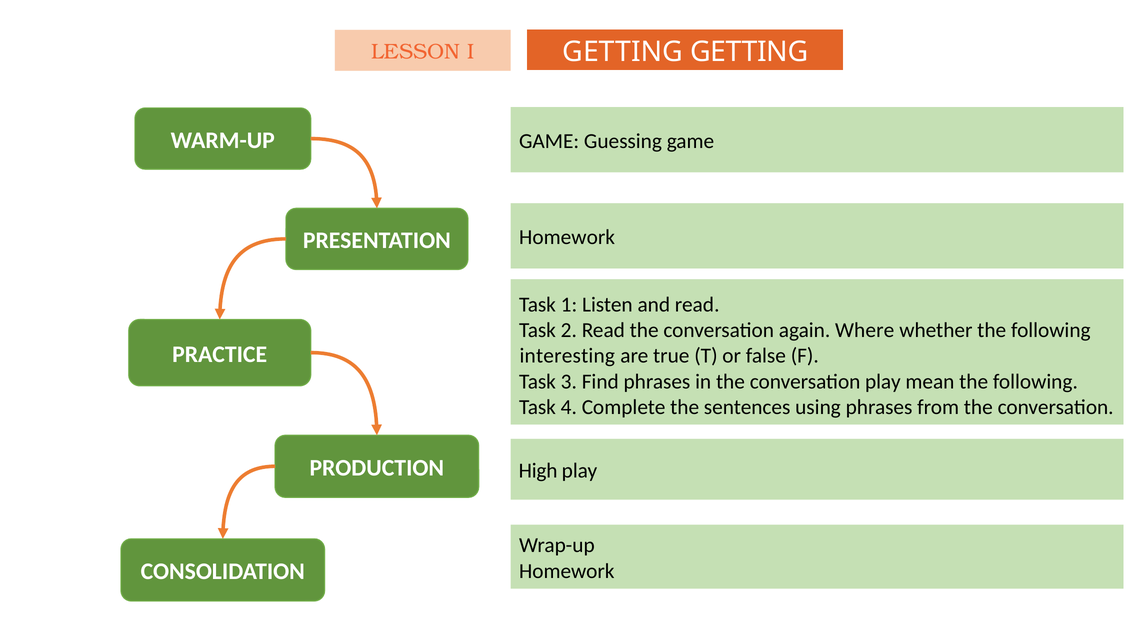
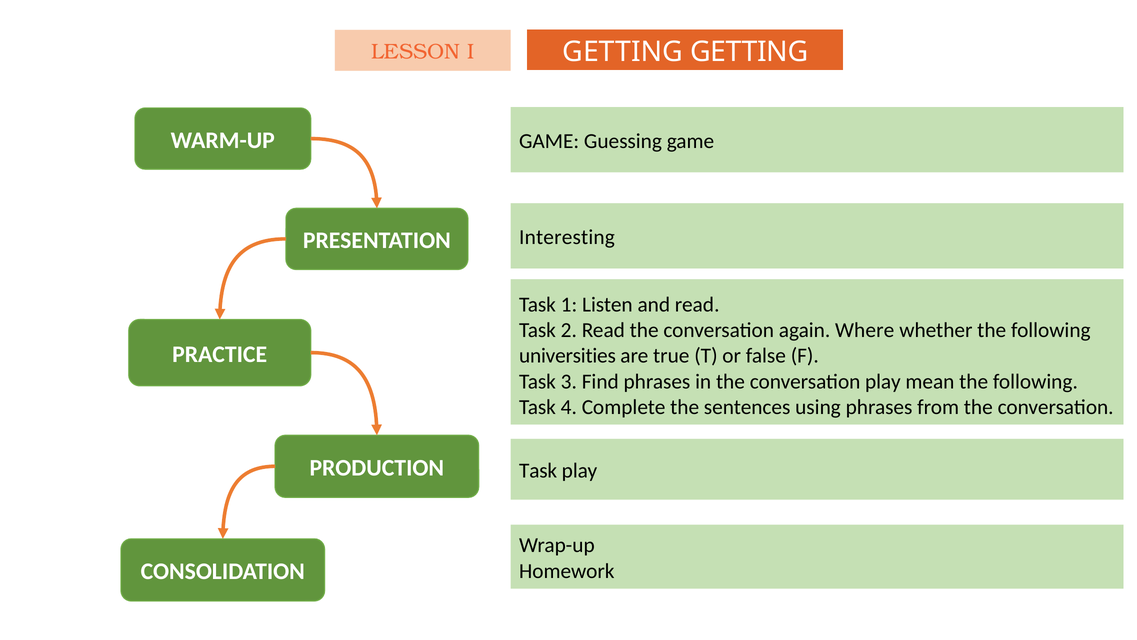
Homework at (567, 237): Homework -> Interesting
interesting: interesting -> universities
High at (538, 470): High -> Task
